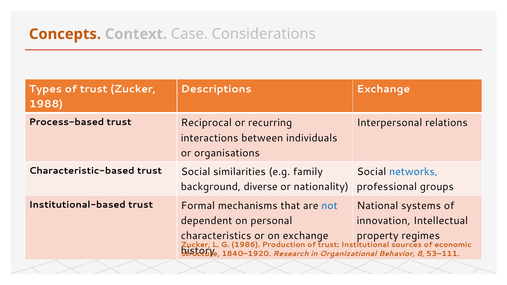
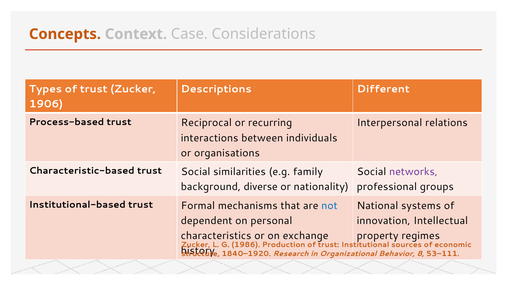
Descriptions Exchange: Exchange -> Different
1988: 1988 -> 1906
networks colour: blue -> purple
